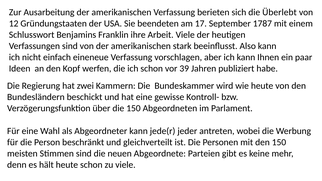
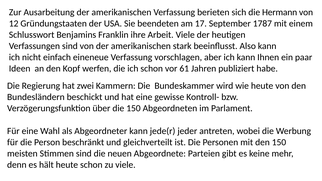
Überlebt: Überlebt -> Hermann
39: 39 -> 61
